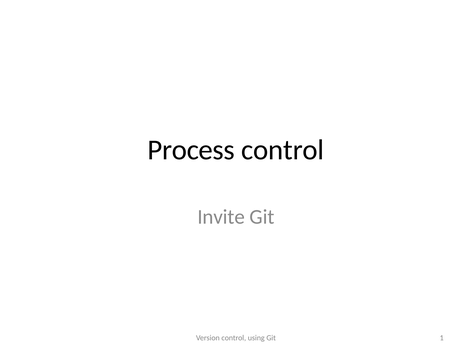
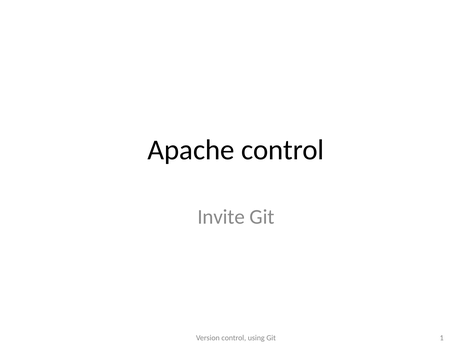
Process: Process -> Apache
